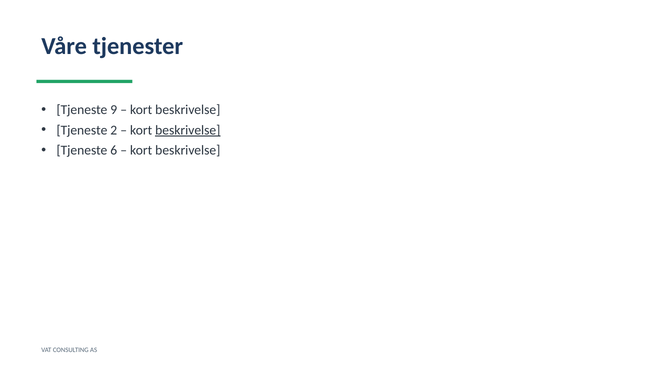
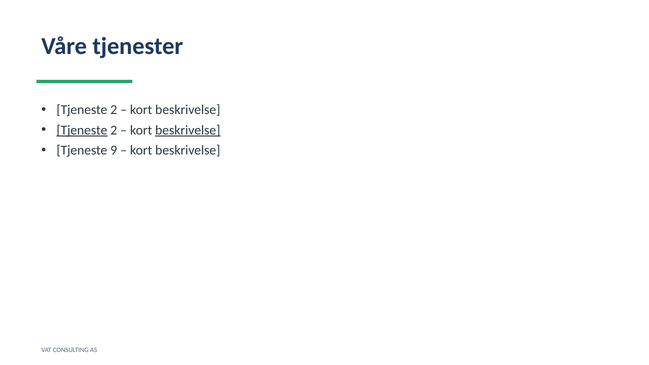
9 at (114, 110): 9 -> 2
Tjeneste at (82, 130) underline: none -> present
6: 6 -> 9
